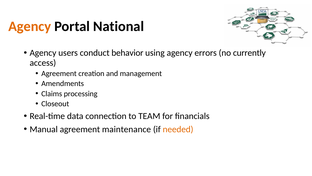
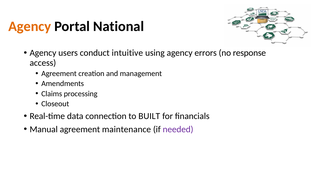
behavior: behavior -> intuitive
currently: currently -> response
TEAM: TEAM -> BUILT
needed colour: orange -> purple
